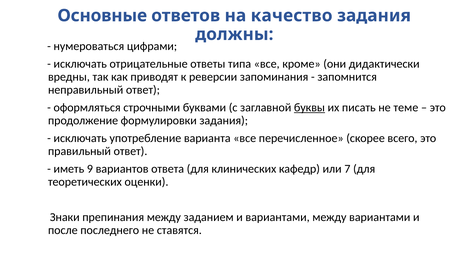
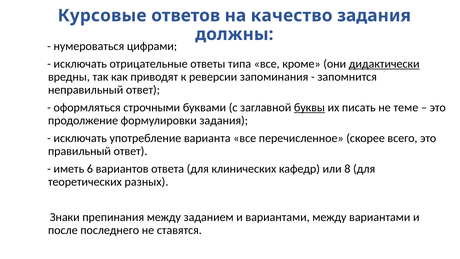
Основные: Основные -> Курсовые
дидактически underline: none -> present
9: 9 -> 6
7: 7 -> 8
оценки: оценки -> разных
